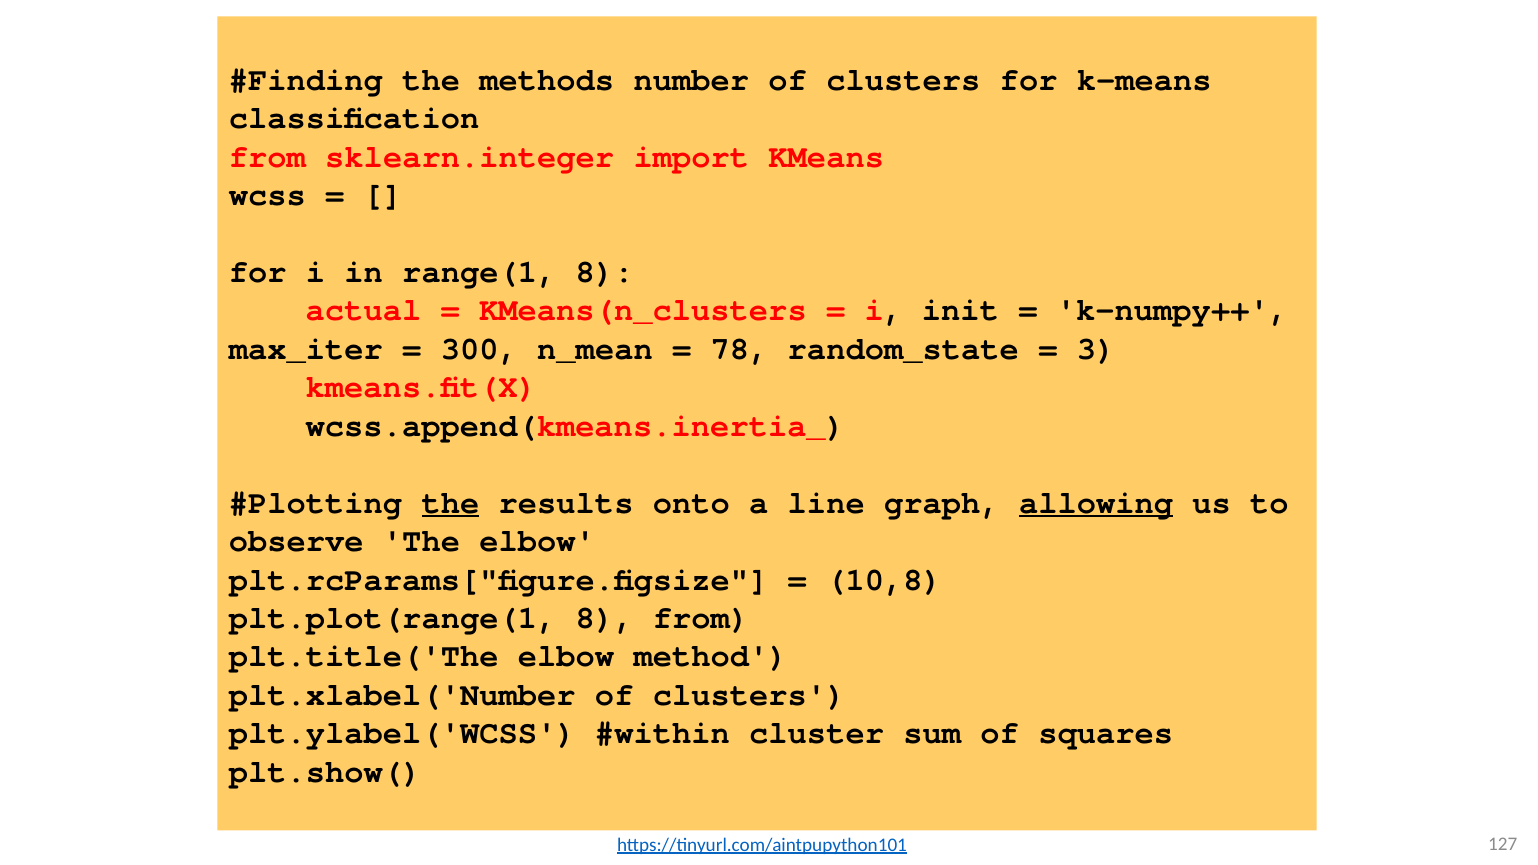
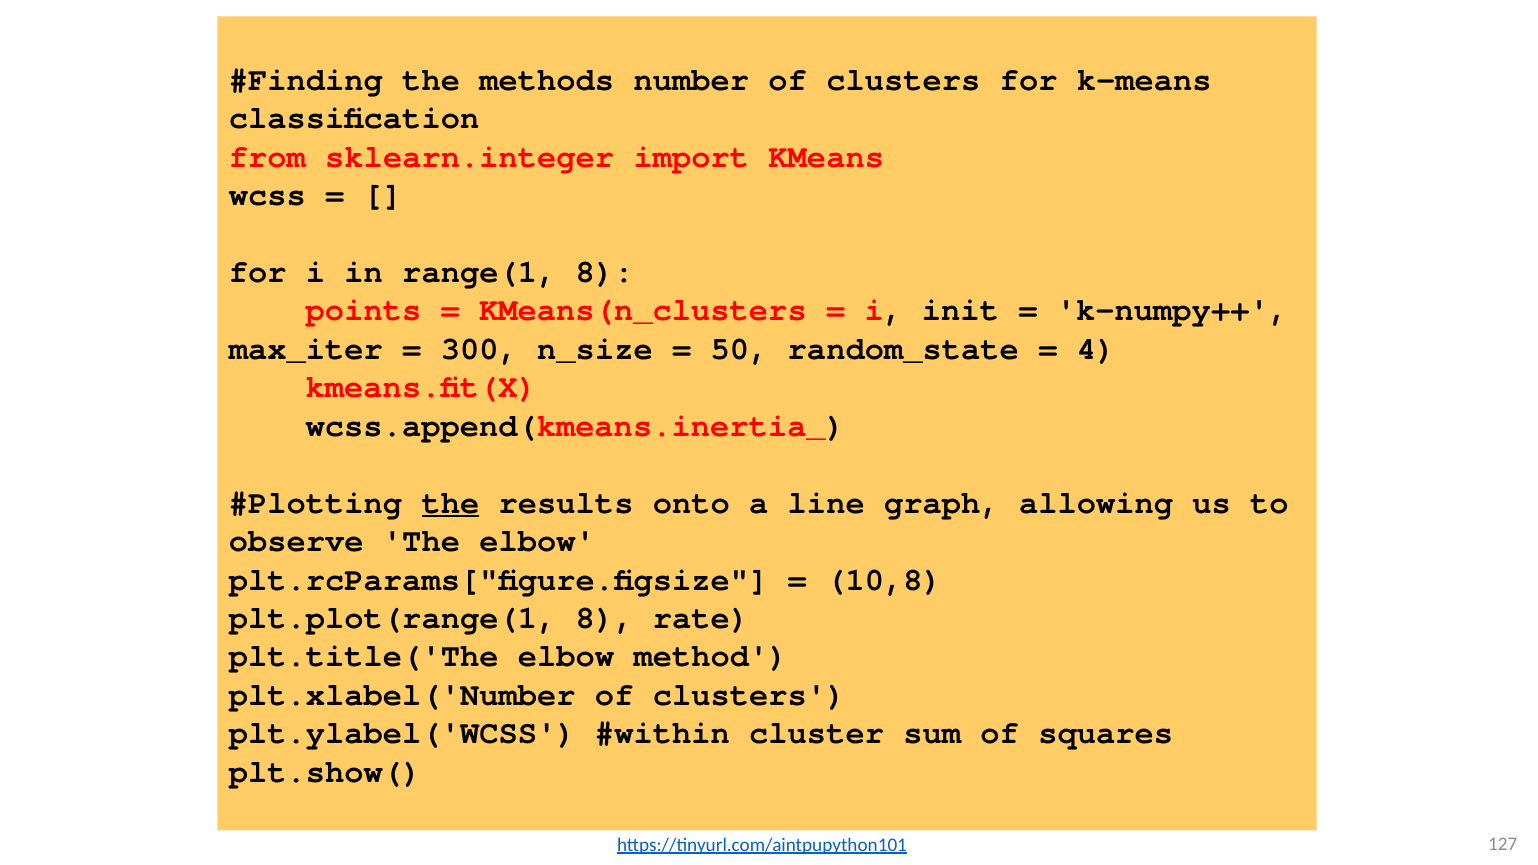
actual: actual -> points
n_mean: n_mean -> n_size
78: 78 -> 50
3: 3 -> 4
allowing underline: present -> none
8 from: from -> rate
